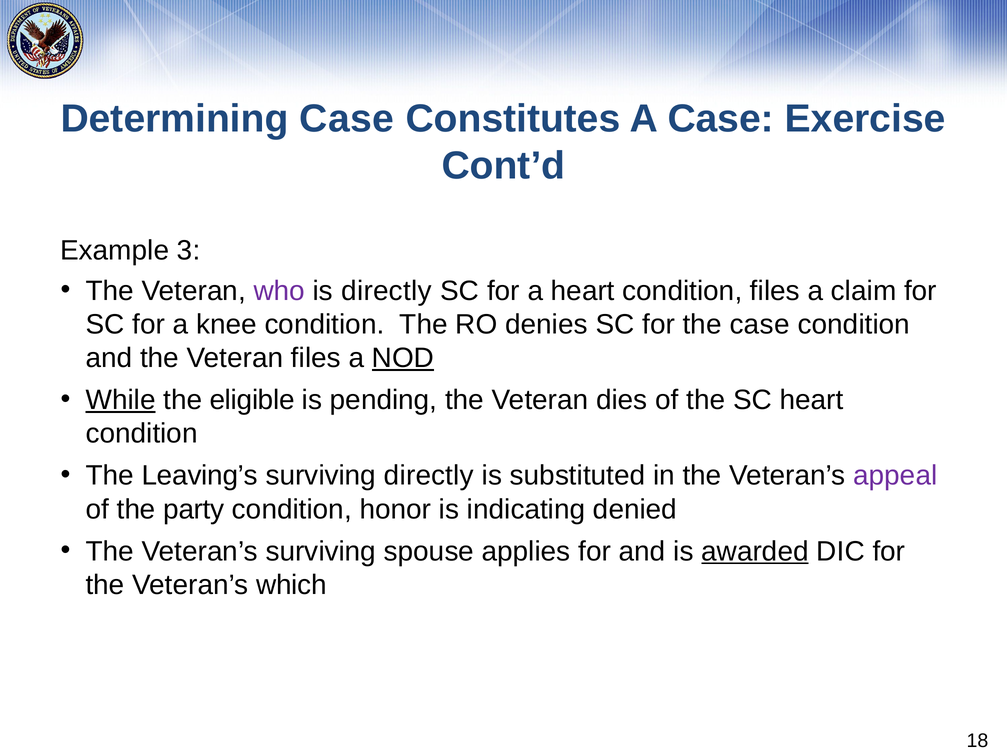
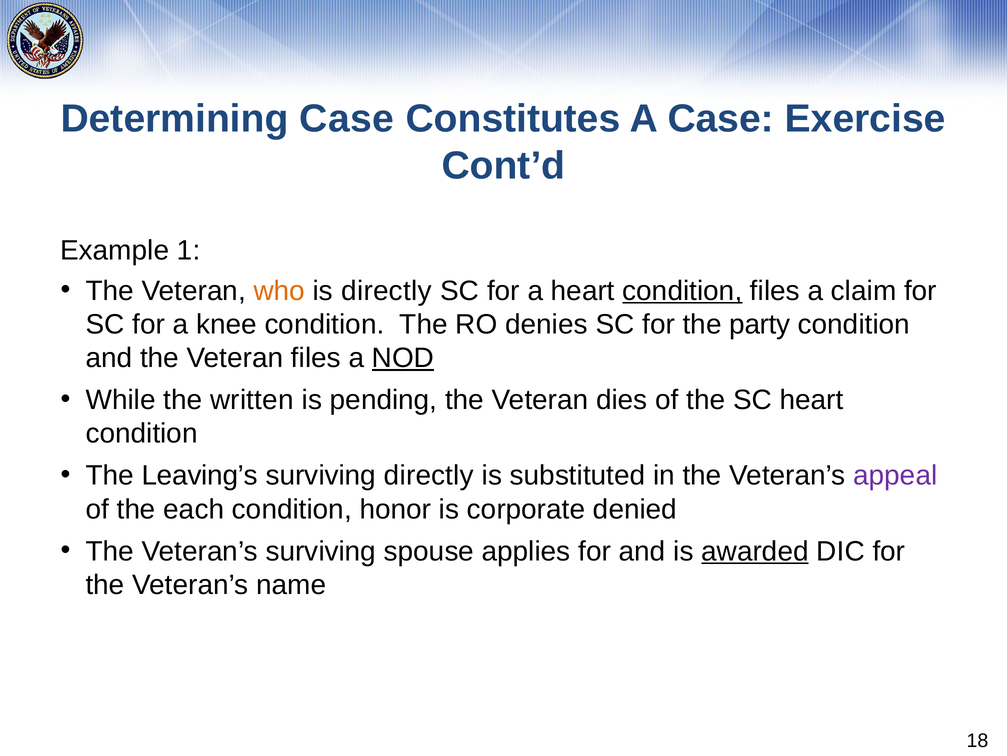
3: 3 -> 1
who colour: purple -> orange
condition at (682, 290) underline: none -> present
the case: case -> party
While underline: present -> none
eligible: eligible -> written
party: party -> each
indicating: indicating -> corporate
which: which -> name
